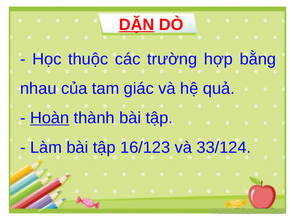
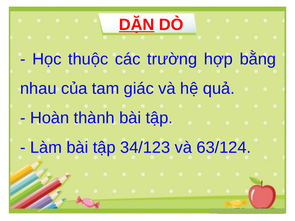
Hoàn underline: present -> none
16/123: 16/123 -> 34/123
33/124: 33/124 -> 63/124
